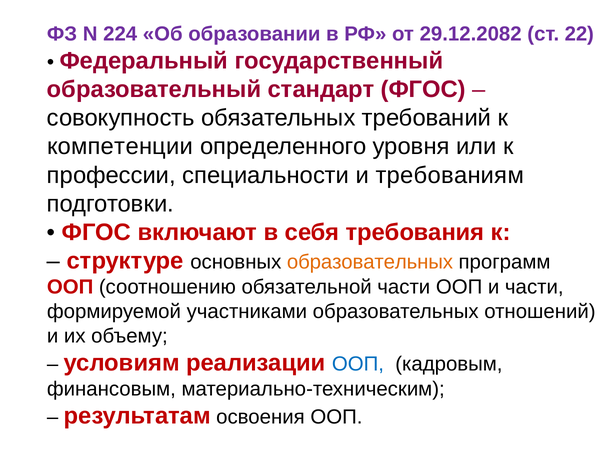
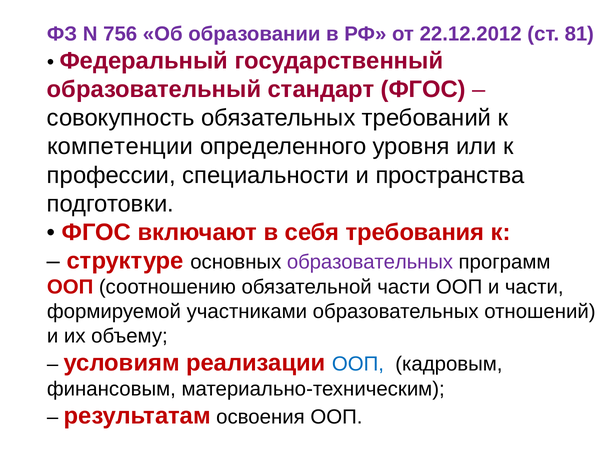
224: 224 -> 756
29.12.2082: 29.12.2082 -> 22.12.2012
22: 22 -> 81
требованиям: требованиям -> пространства
образовательных at (370, 262) colour: orange -> purple
